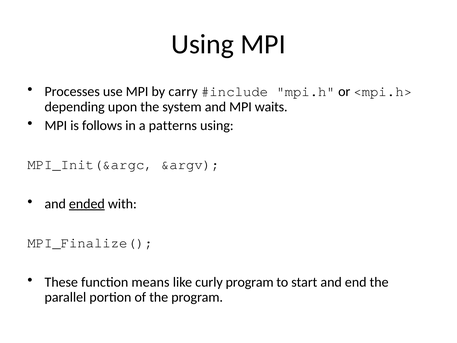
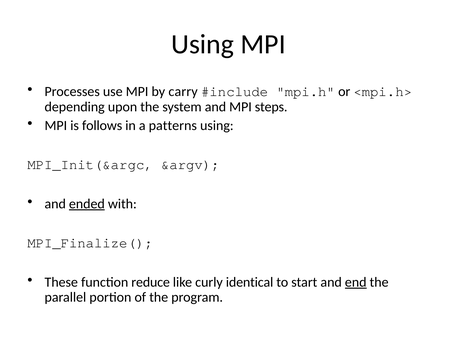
waits: waits -> steps
means: means -> reduce
curly program: program -> identical
end underline: none -> present
